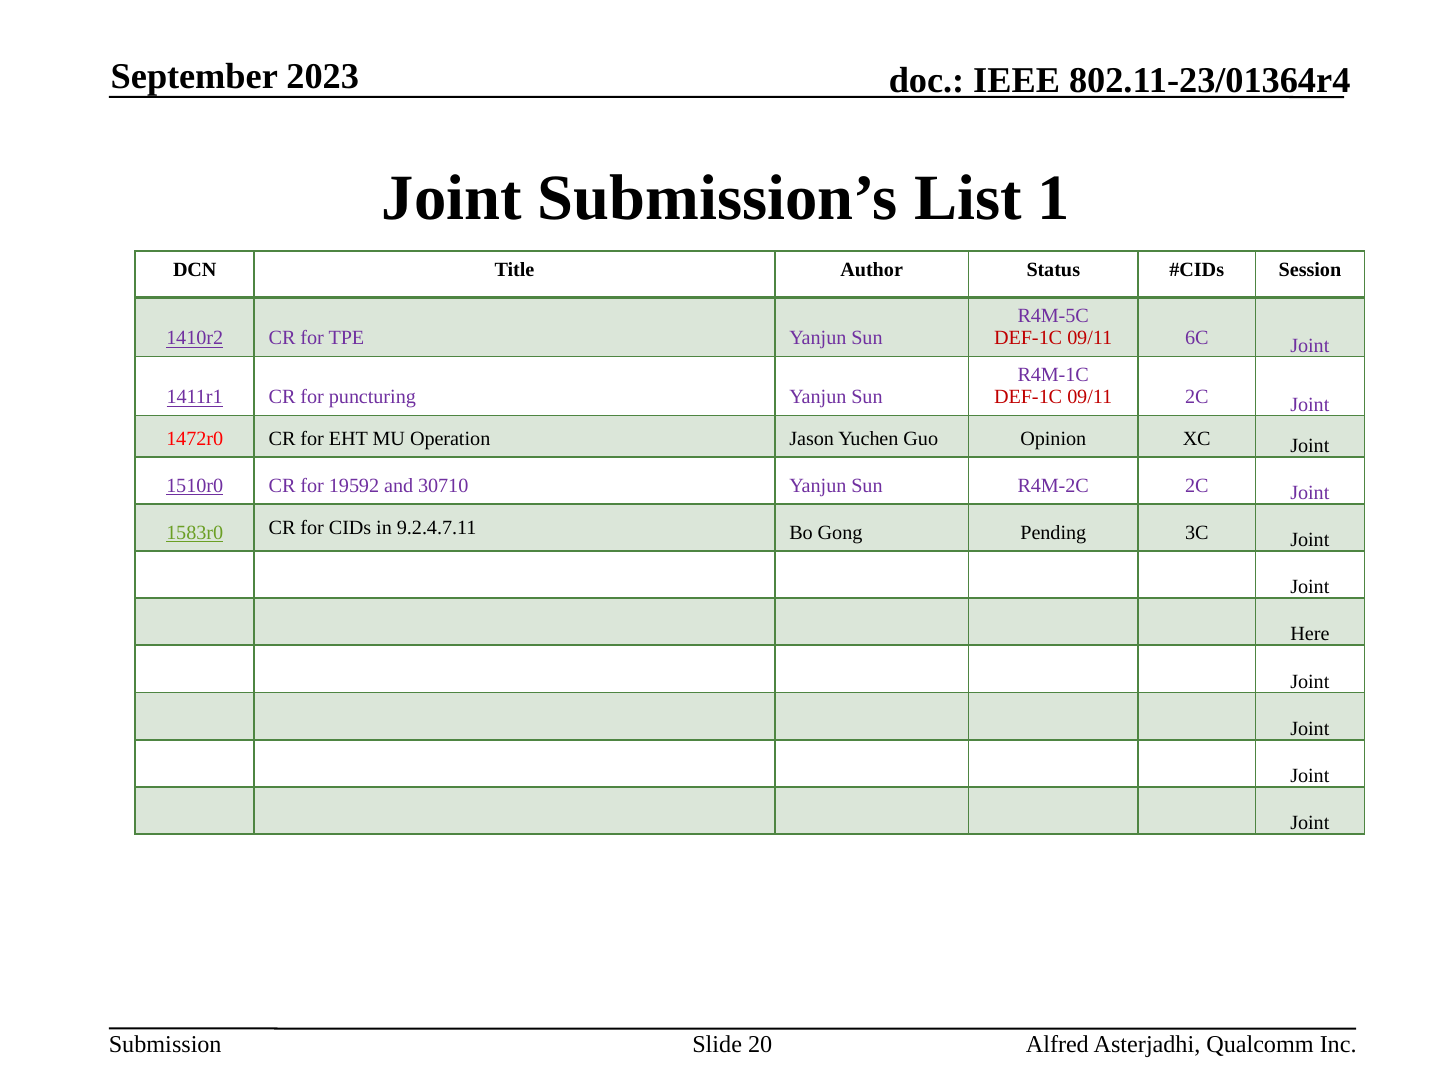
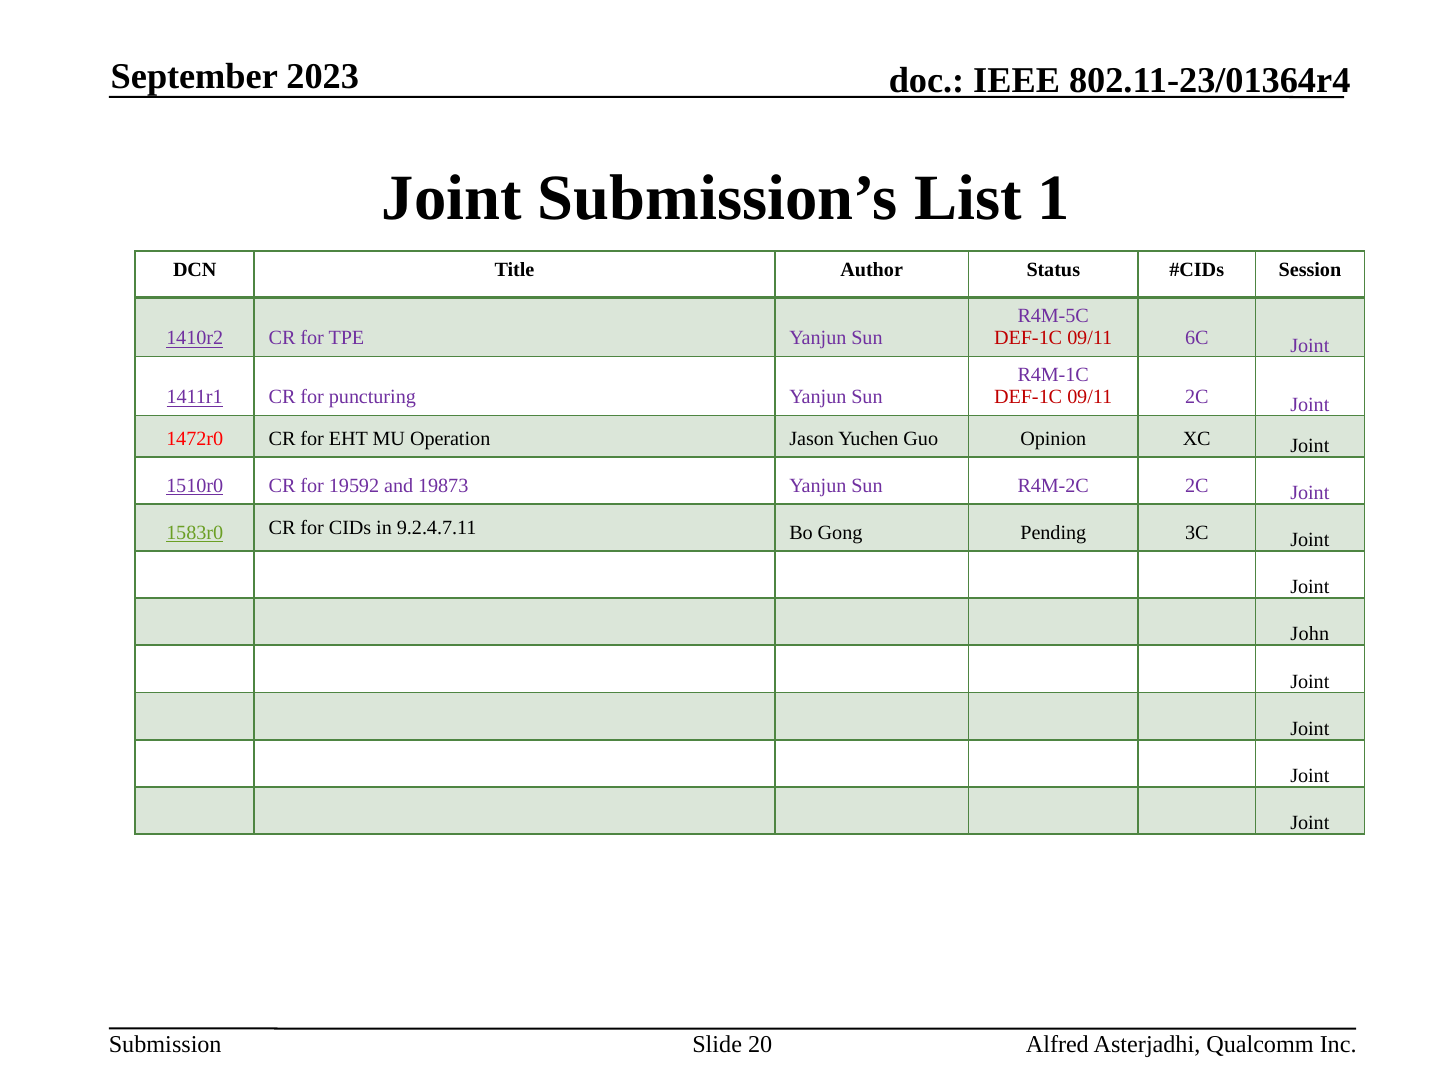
30710: 30710 -> 19873
Here: Here -> John
